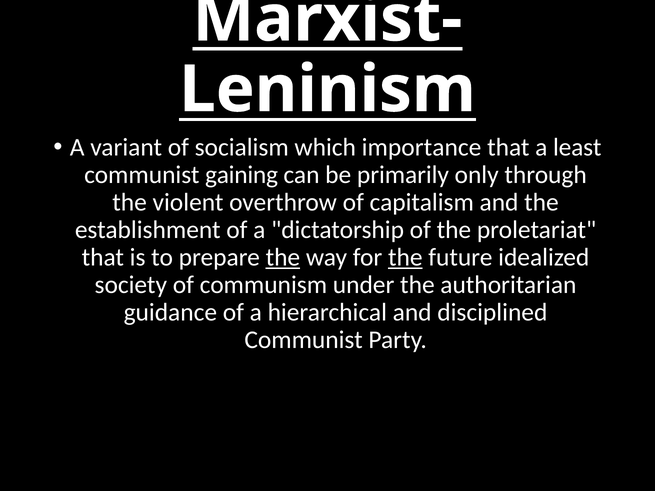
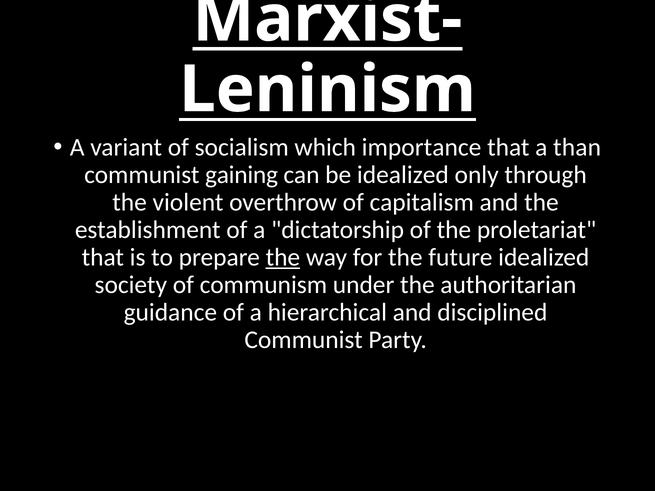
least: least -> than
be primarily: primarily -> idealized
the at (405, 257) underline: present -> none
